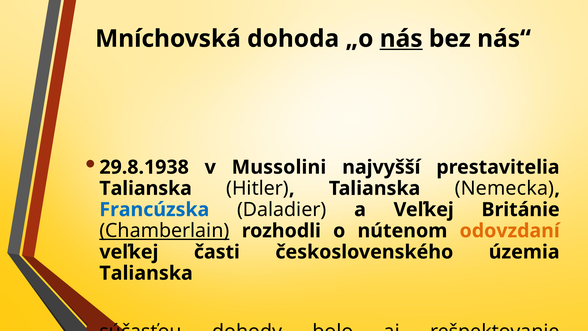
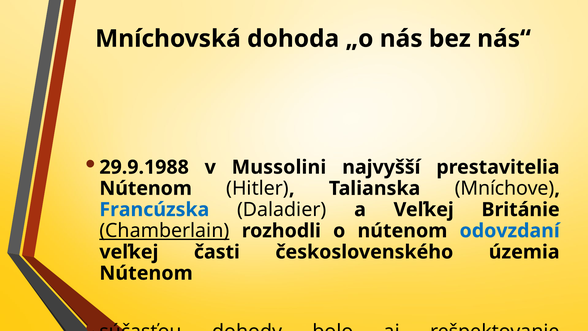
nás underline: present -> none
29.8.1938: 29.8.1938 -> 29.9.1988
Talianska at (146, 188): Talianska -> Nútenom
Nemecka: Nemecka -> Mníchove
odovzdaní colour: orange -> blue
Talianska at (146, 273): Talianska -> Nútenom
